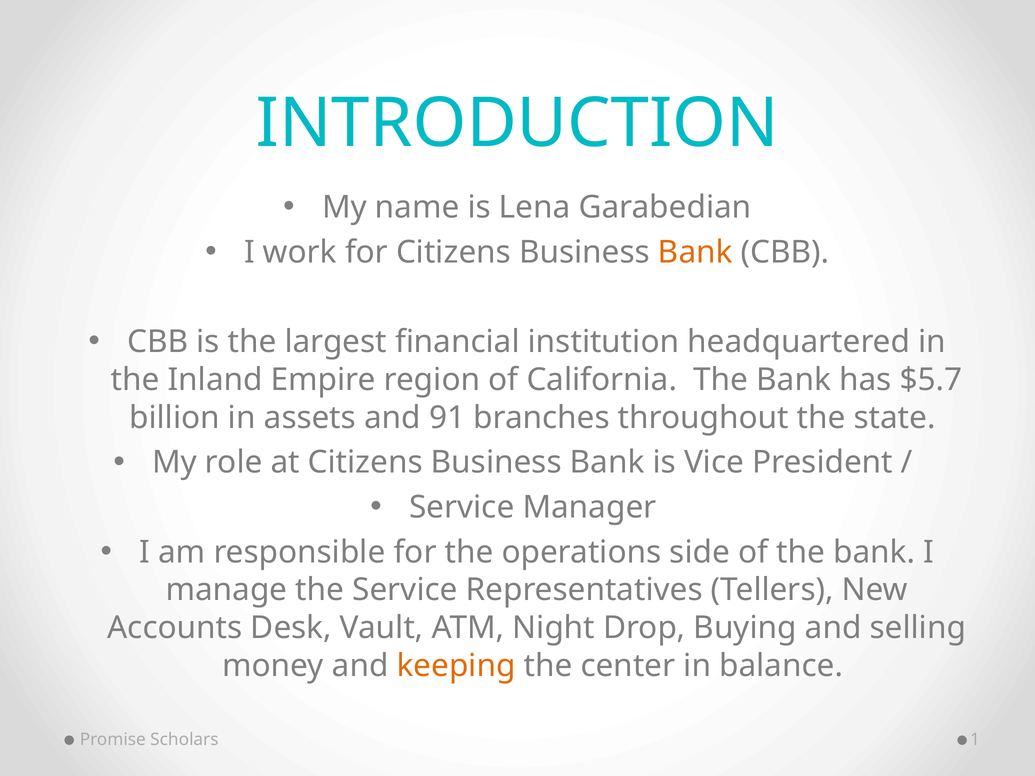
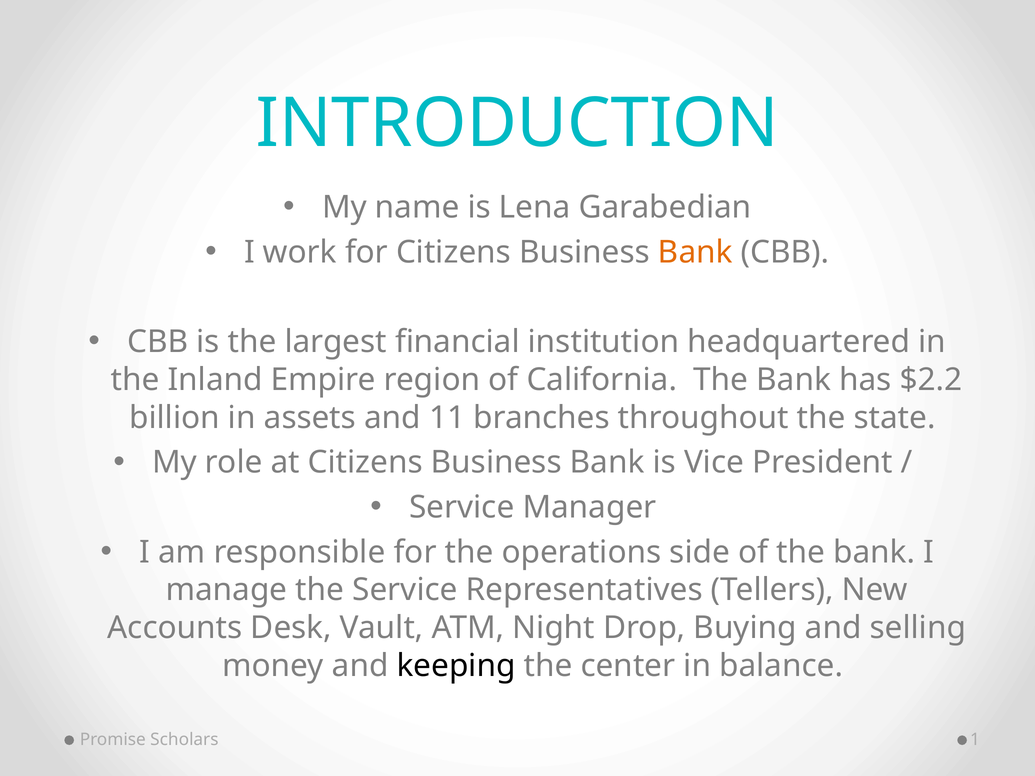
$5.7: $5.7 -> $2.2
91: 91 -> 11
keeping colour: orange -> black
